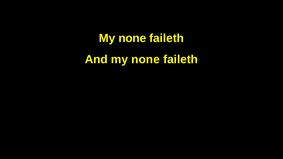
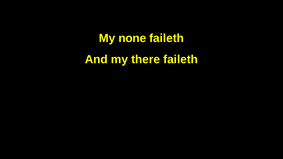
And my none: none -> there
